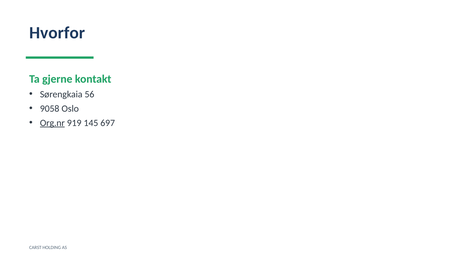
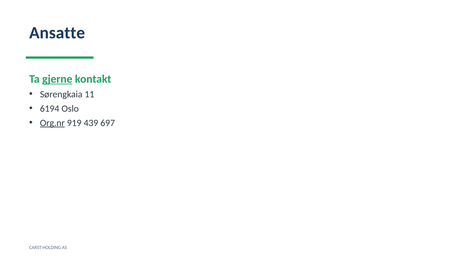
Hvorfor: Hvorfor -> Ansatte
gjerne underline: none -> present
56: 56 -> 11
9058: 9058 -> 6194
145: 145 -> 439
